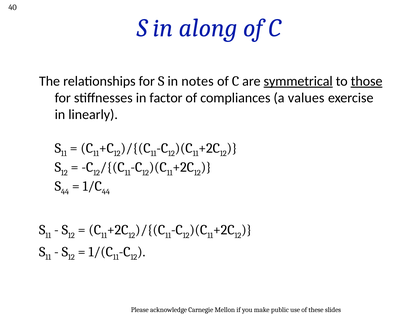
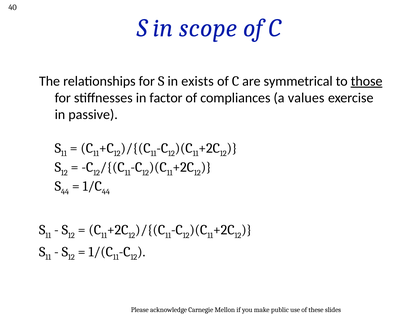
along: along -> scope
notes: notes -> exists
symmetrical underline: present -> none
linearly: linearly -> passive
